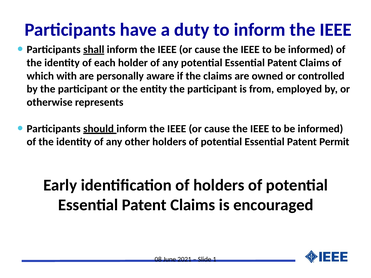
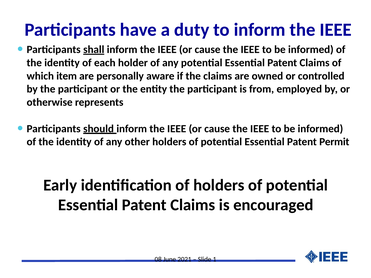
with: with -> item
